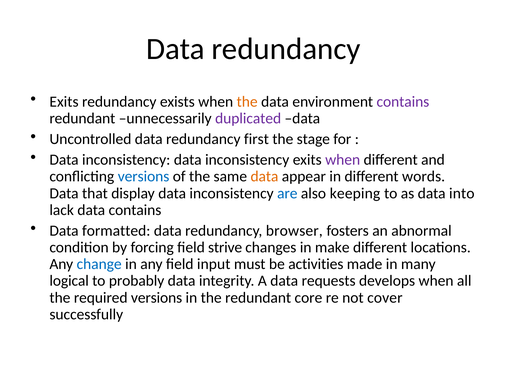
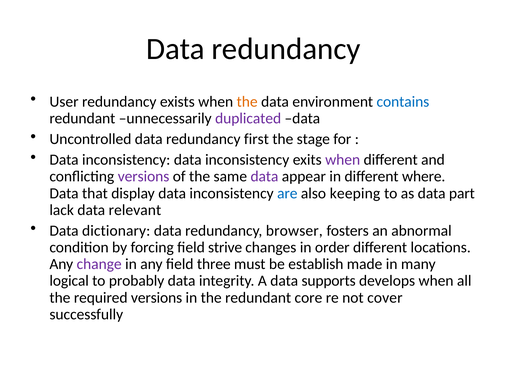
Exits at (64, 102): Exits -> User
contains at (403, 102) colour: purple -> blue
versions at (144, 177) colour: blue -> purple
data at (264, 177) colour: orange -> purple
words: words -> where
into: into -> part
data contains: contains -> relevant
formatted: formatted -> dictionary
make: make -> order
change colour: blue -> purple
input: input -> three
activities: activities -> establish
requests: requests -> supports
